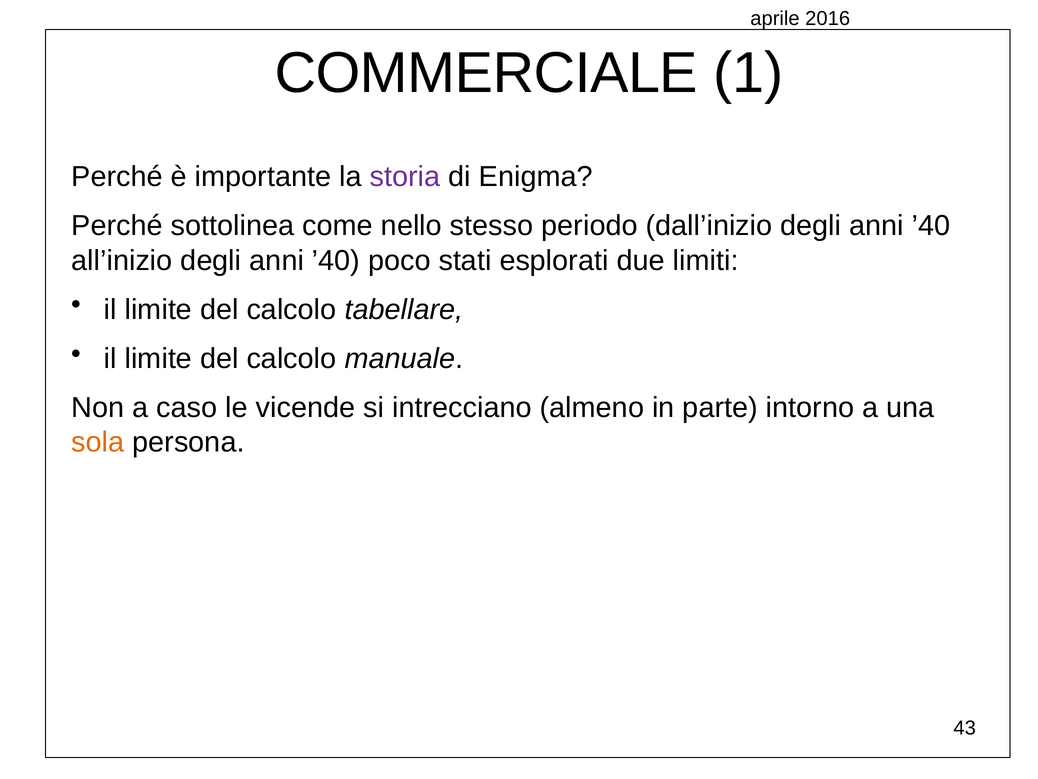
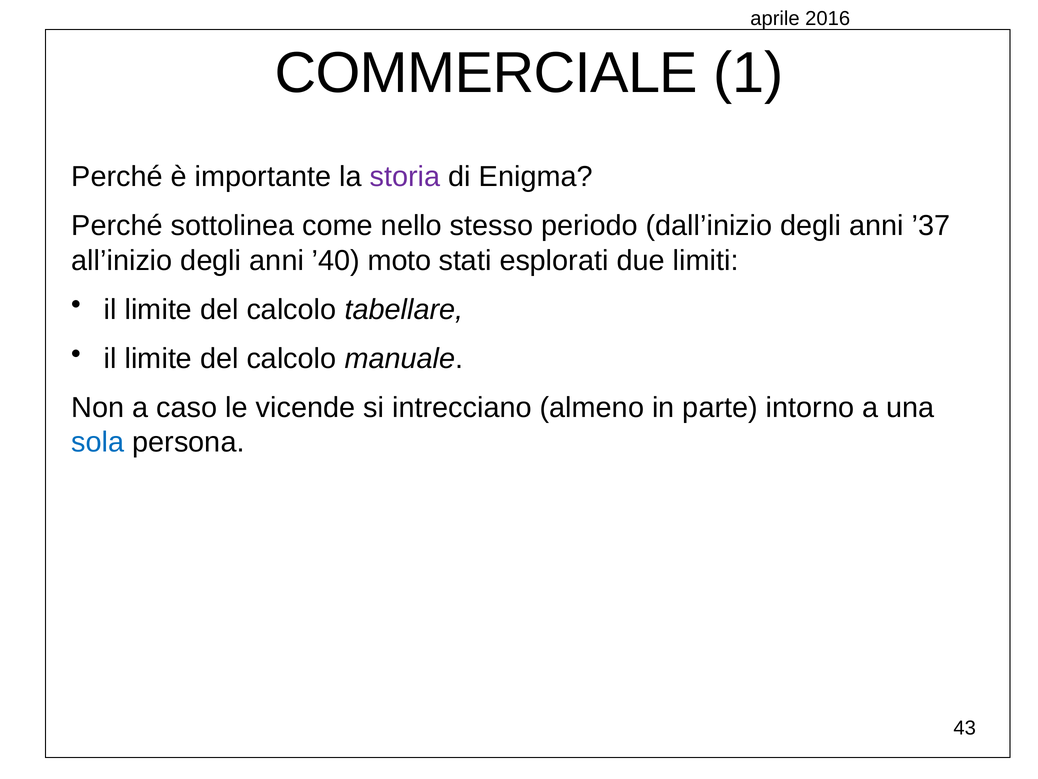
dall’inizio degli anni ’40: ’40 -> ’37
poco: poco -> moto
sola colour: orange -> blue
